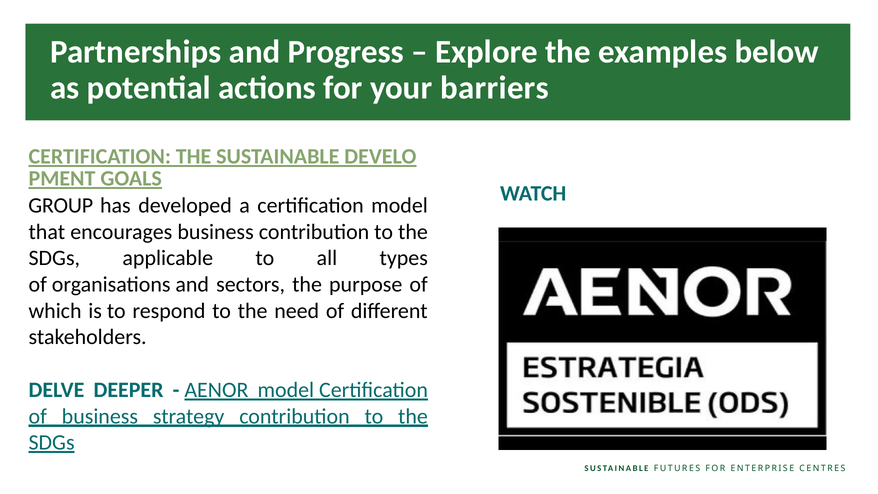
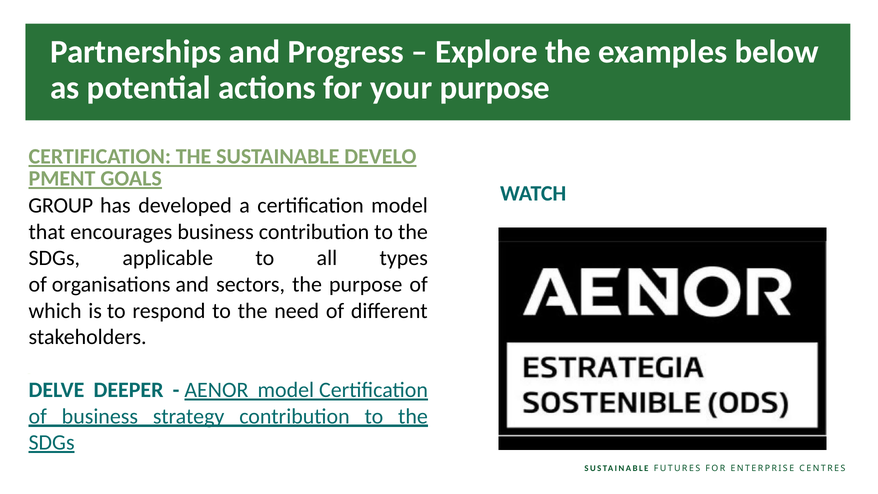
your barriers: barriers -> purpose
